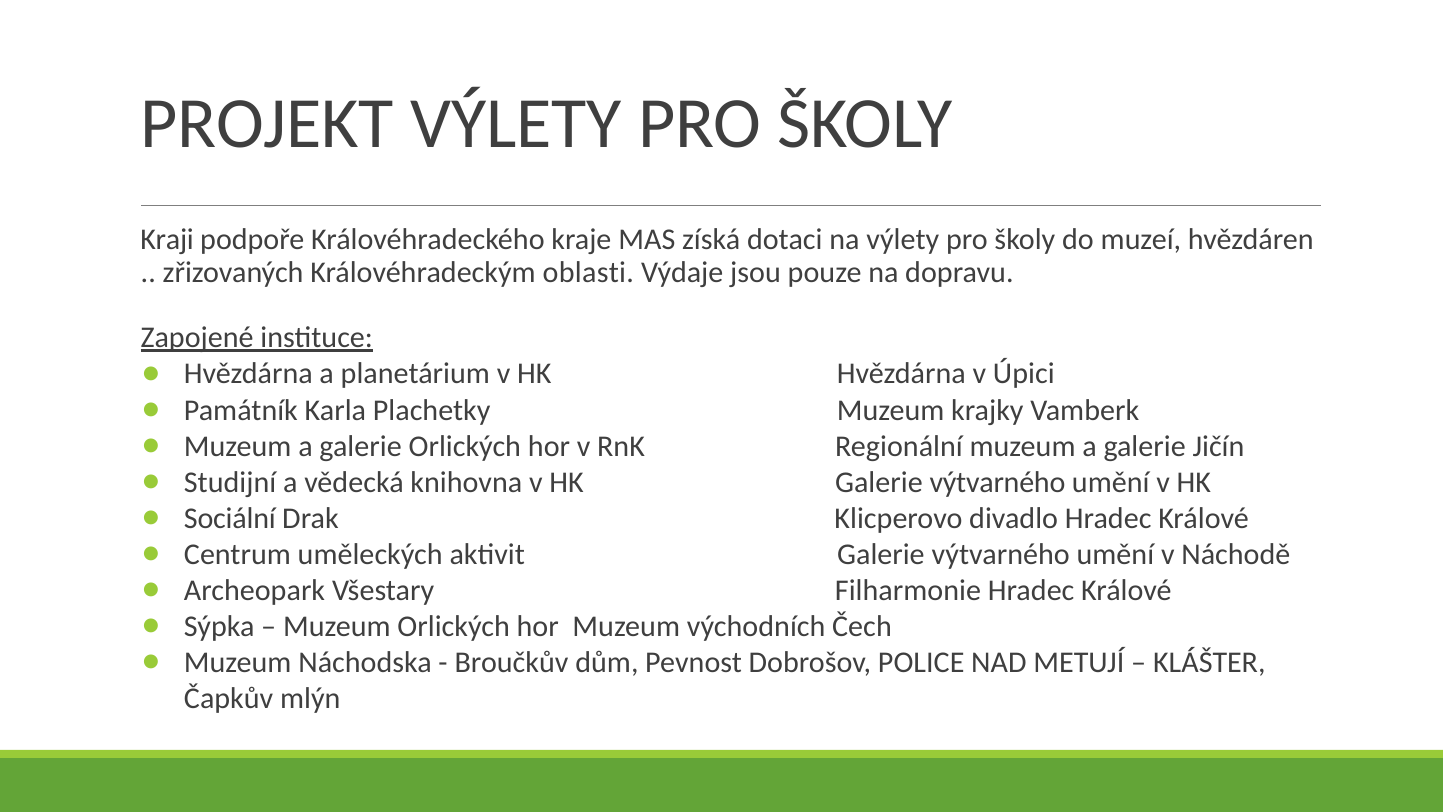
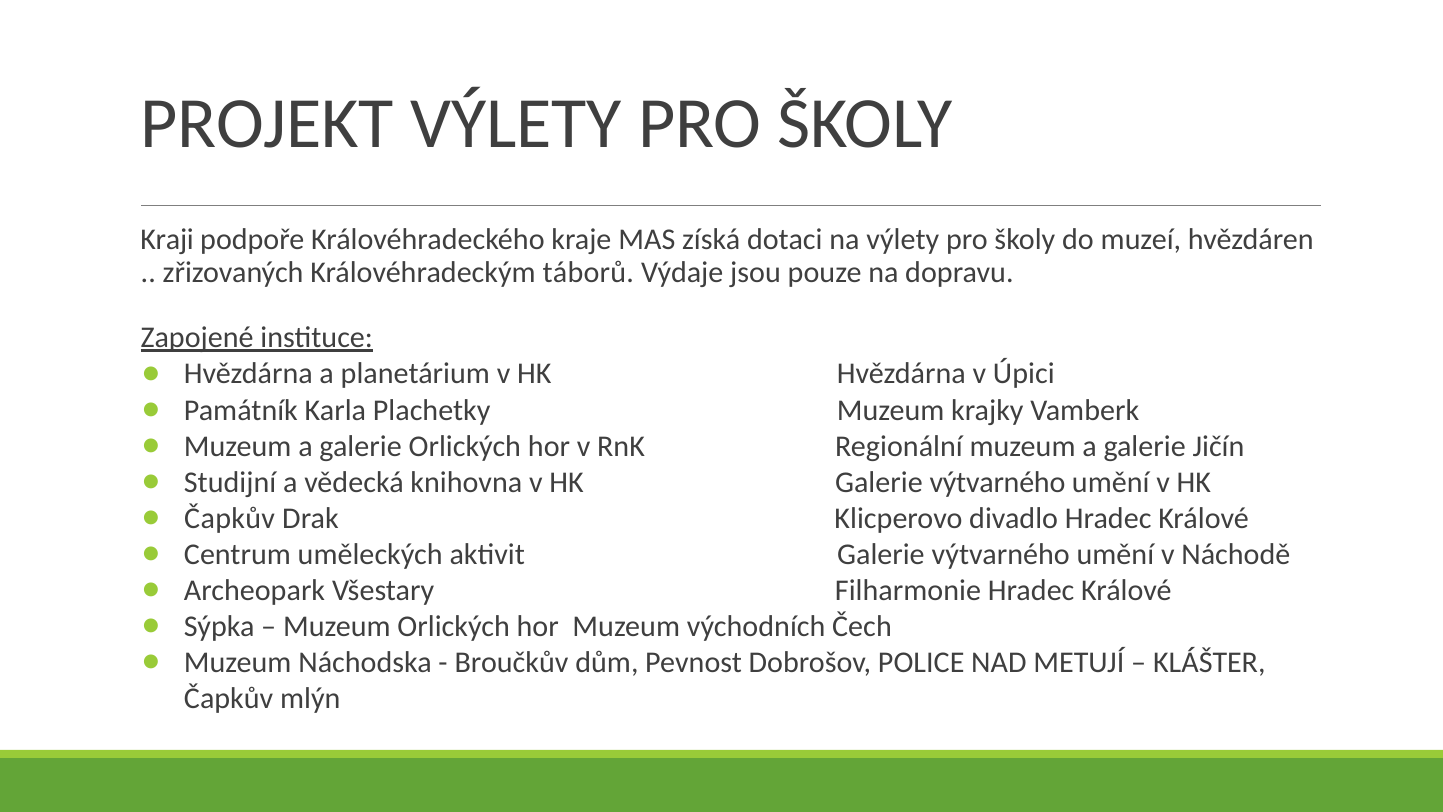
oblasti: oblasti -> táborů
Sociální at (230, 518): Sociální -> Čapkův
